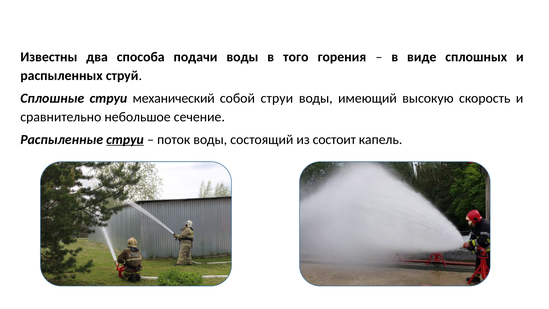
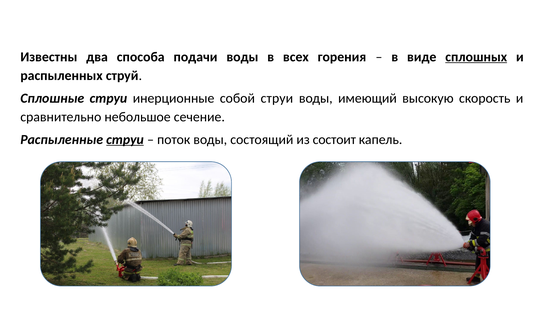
того: того -> всех
сплошных underline: none -> present
механический: механический -> инерционные
